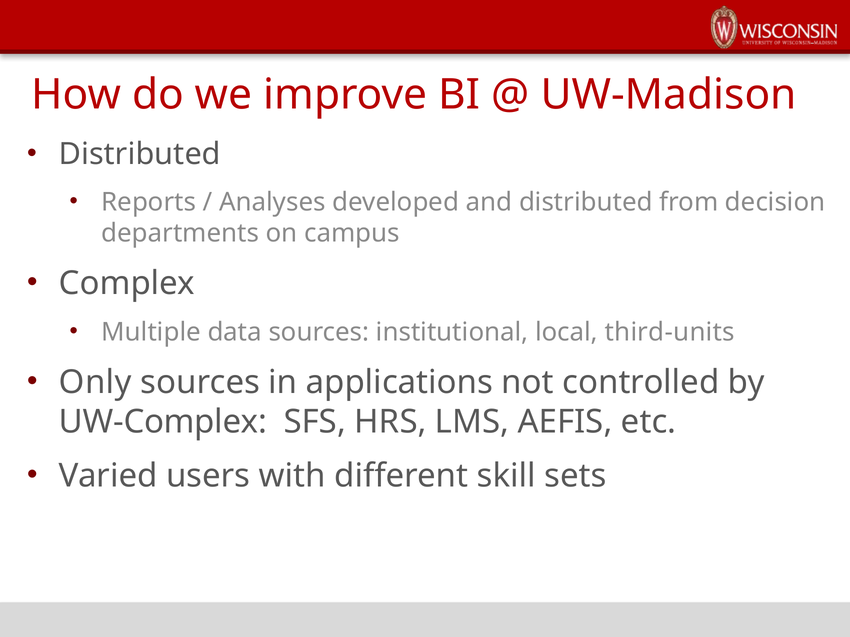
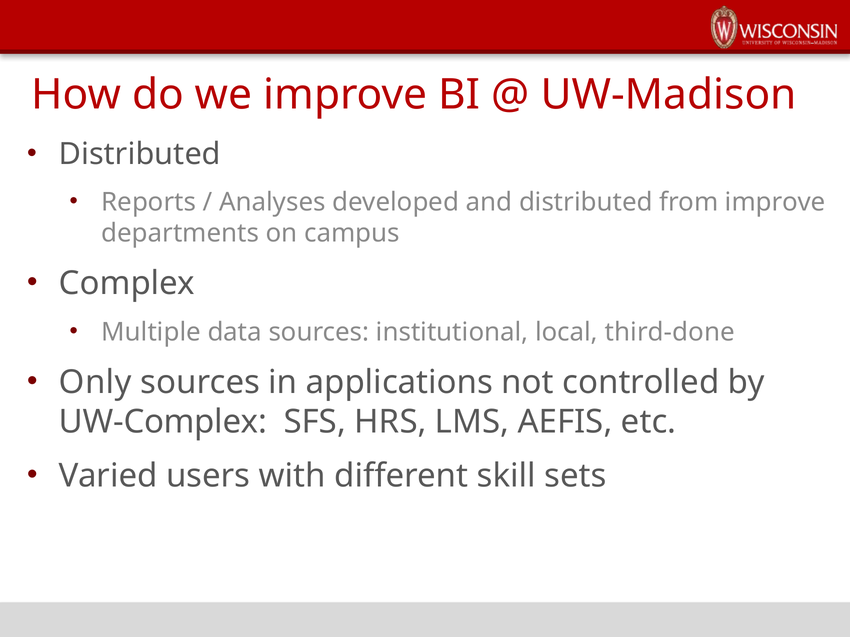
from decision: decision -> improve
third-units: third-units -> third-done
